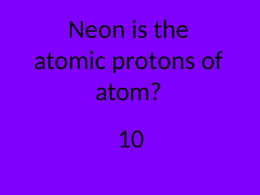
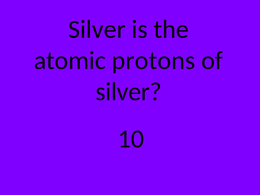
Neon at (97, 29): Neon -> Silver
atom at (129, 92): atom -> silver
